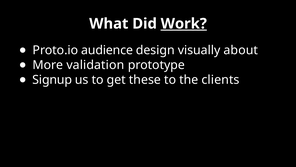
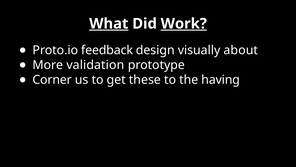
What underline: none -> present
audience: audience -> feedback
Signup: Signup -> Corner
clients: clients -> having
